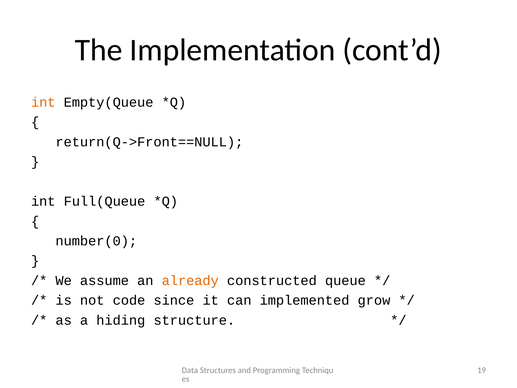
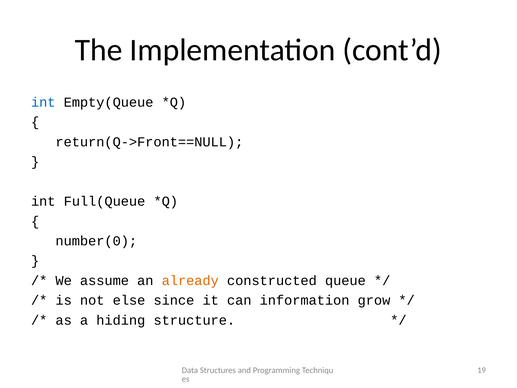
int at (43, 102) colour: orange -> blue
code: code -> else
implemented: implemented -> information
